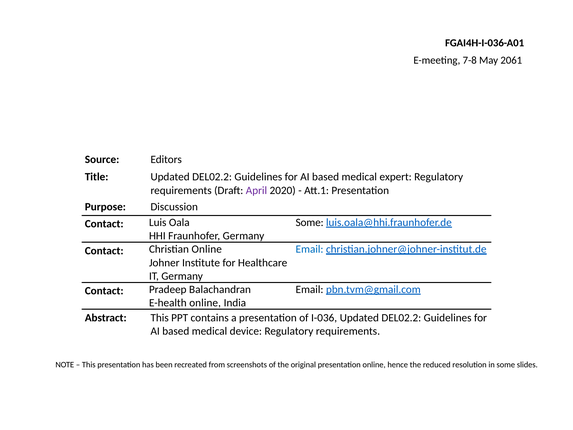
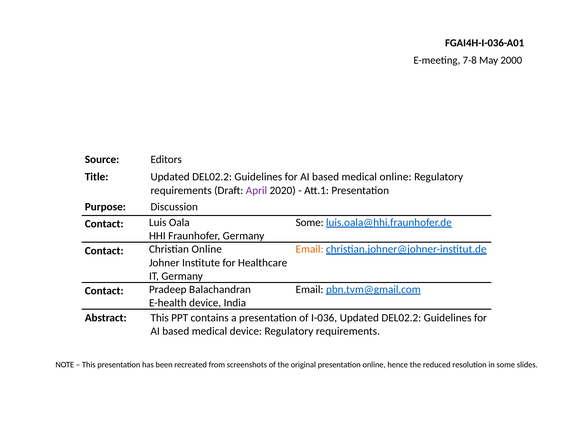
2061: 2061 -> 2000
medical expert: expert -> online
Email at (310, 249) colour: blue -> orange
E-health online: online -> device
